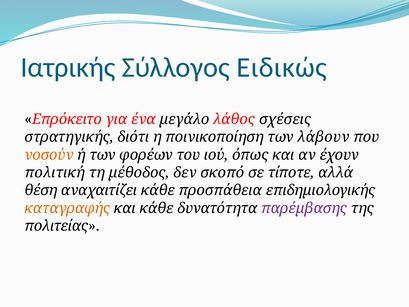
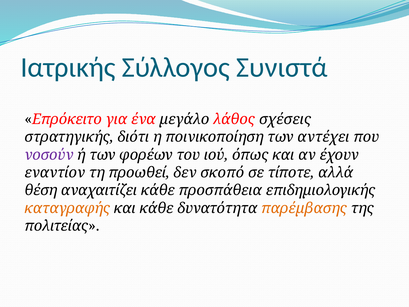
Ειδικώς: Ειδικώς -> Συνιστά
λάβουν: λάβουν -> αντέχει
νοσούν colour: orange -> purple
πολιτική: πολιτική -> εναντίον
µέθοδος: µέθοδος -> προωθεί
παρέµβασης colour: purple -> orange
